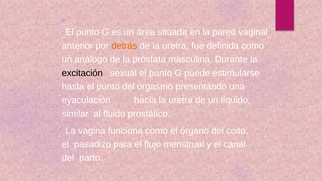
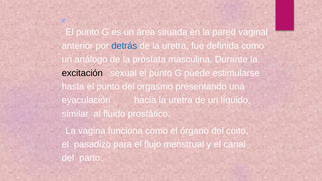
detrás colour: orange -> blue
